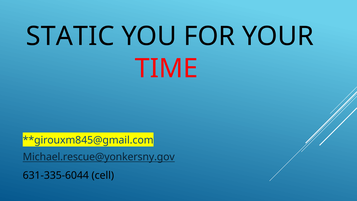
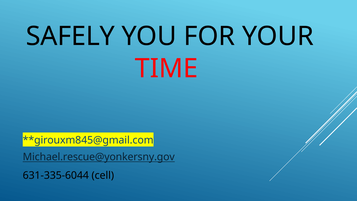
STATIC: STATIC -> SAFELY
